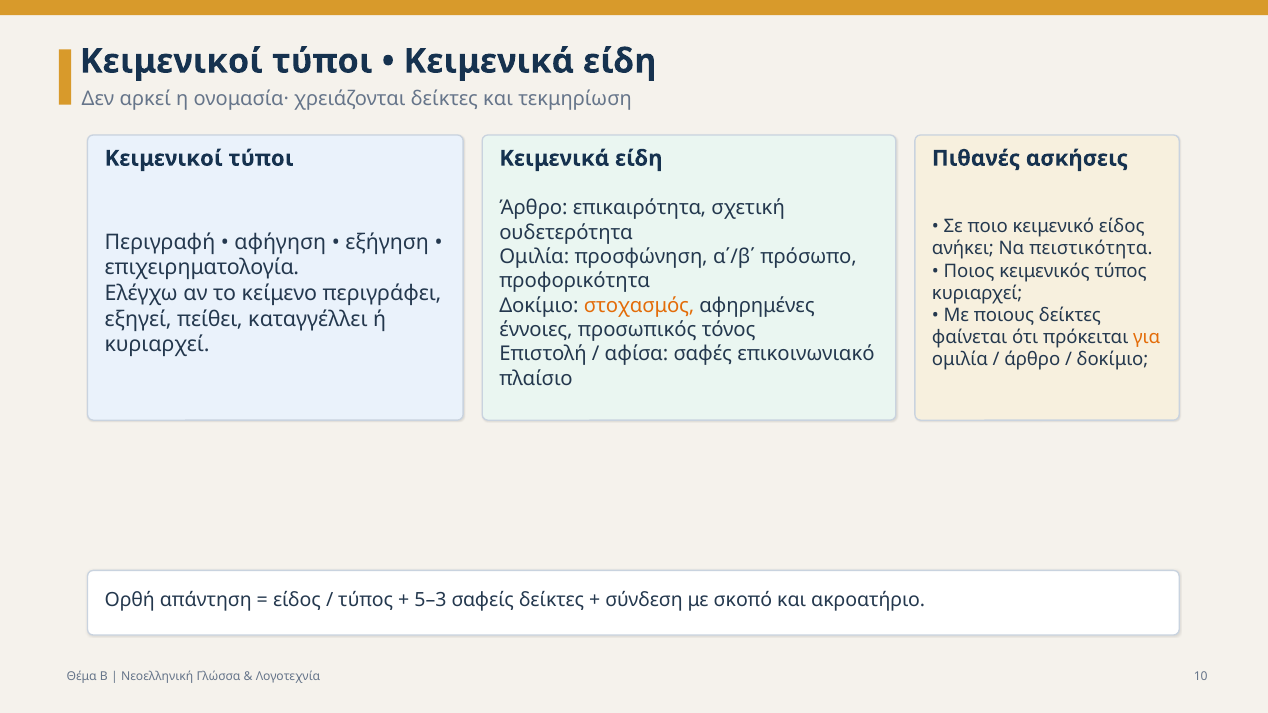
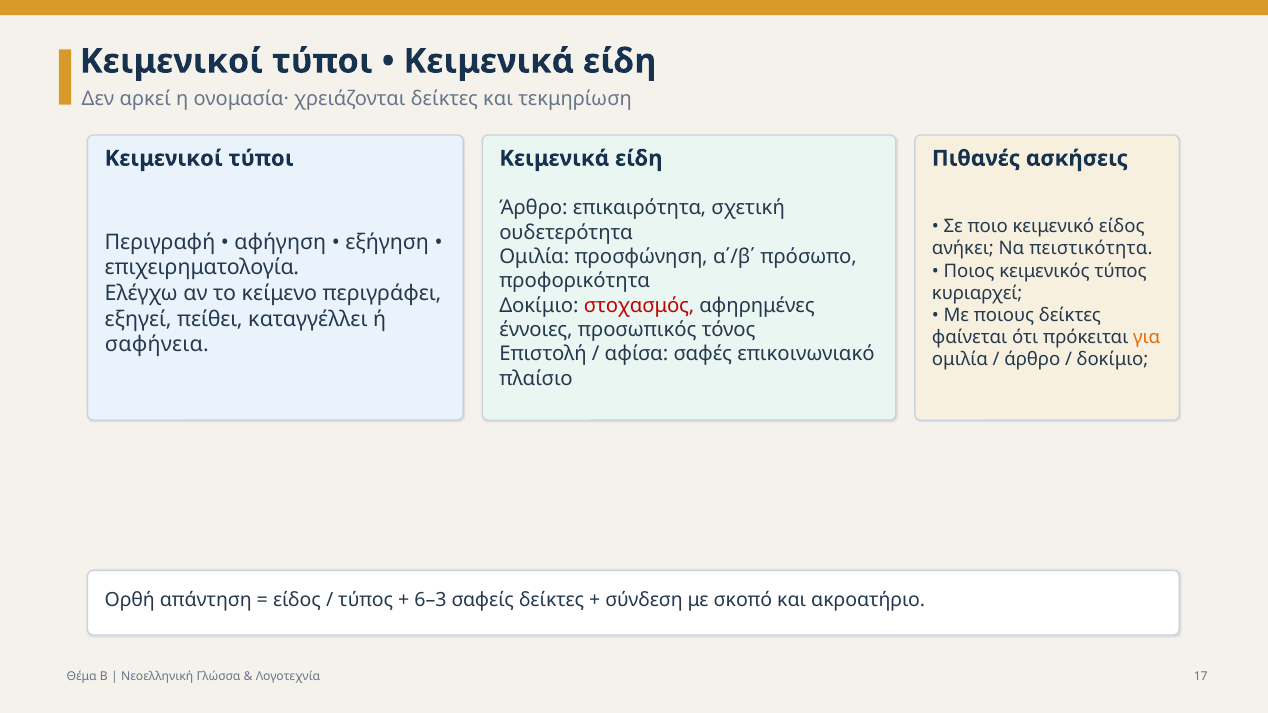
στοχασμός colour: orange -> red
κυριαρχεί at (157, 345): κυριαρχεί -> σαφήνεια
5–3: 5–3 -> 6–3
10: 10 -> 17
